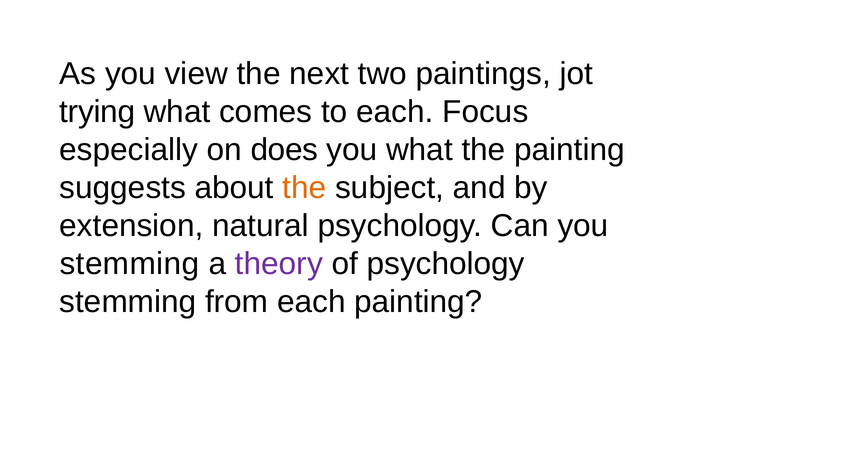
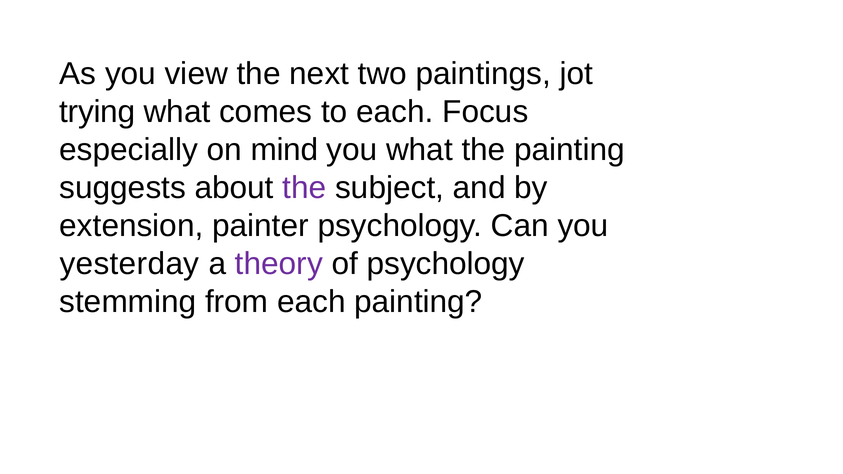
does: does -> mind
the at (304, 188) colour: orange -> purple
natural: natural -> painter
stemming at (129, 264): stemming -> yesterday
